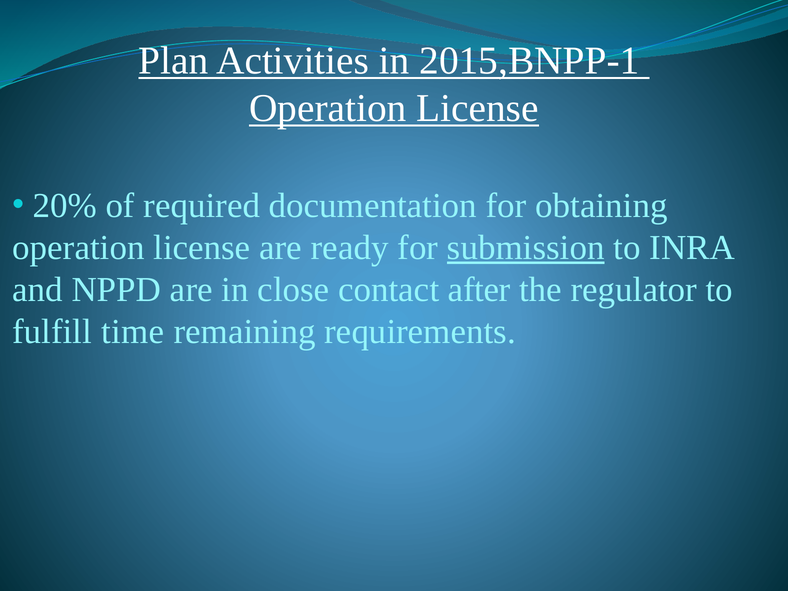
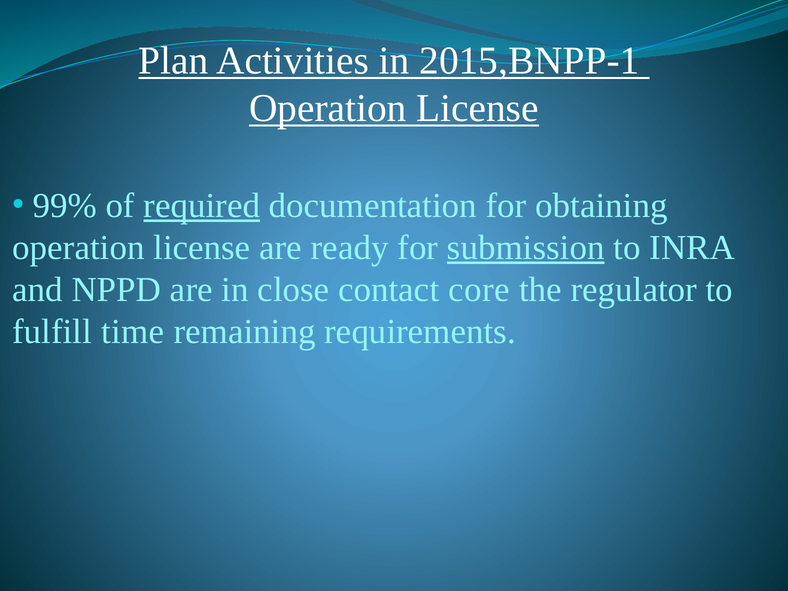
20%: 20% -> 99%
required underline: none -> present
after: after -> core
